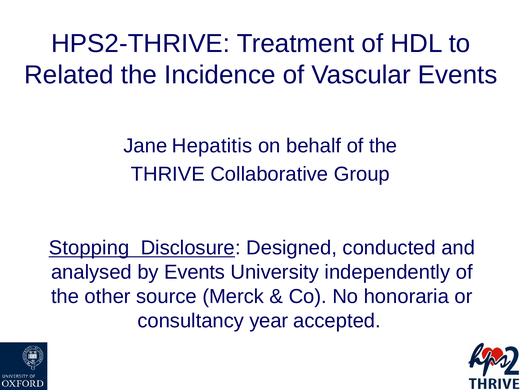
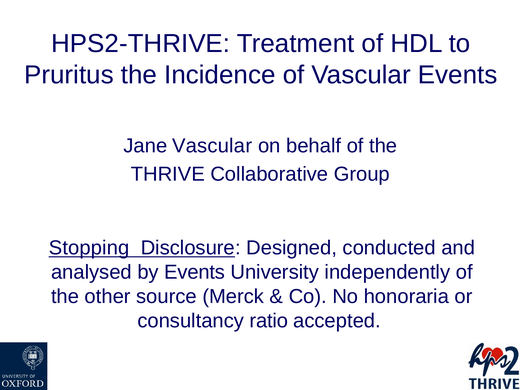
Related: Related -> Pruritus
Jane Hepatitis: Hepatitis -> Vascular
year: year -> ratio
